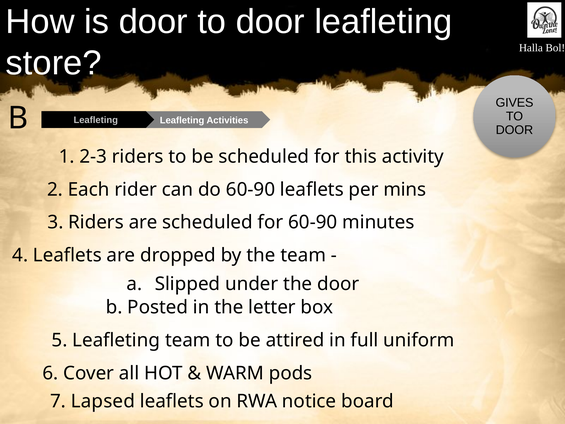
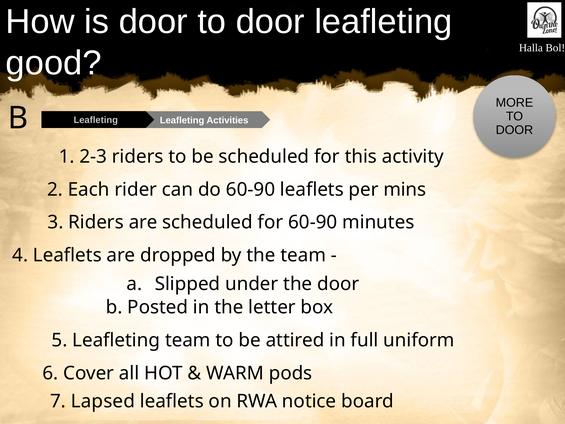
store: store -> good
GIVES: GIVES -> MORE
